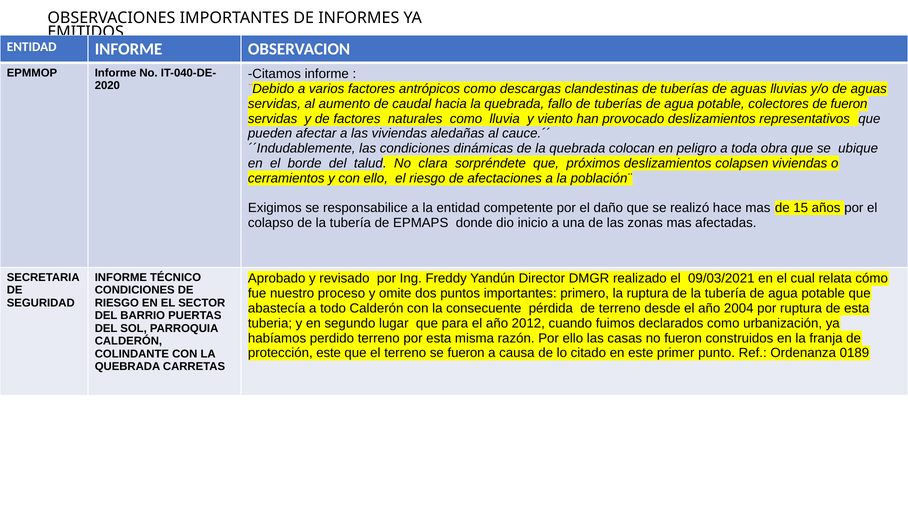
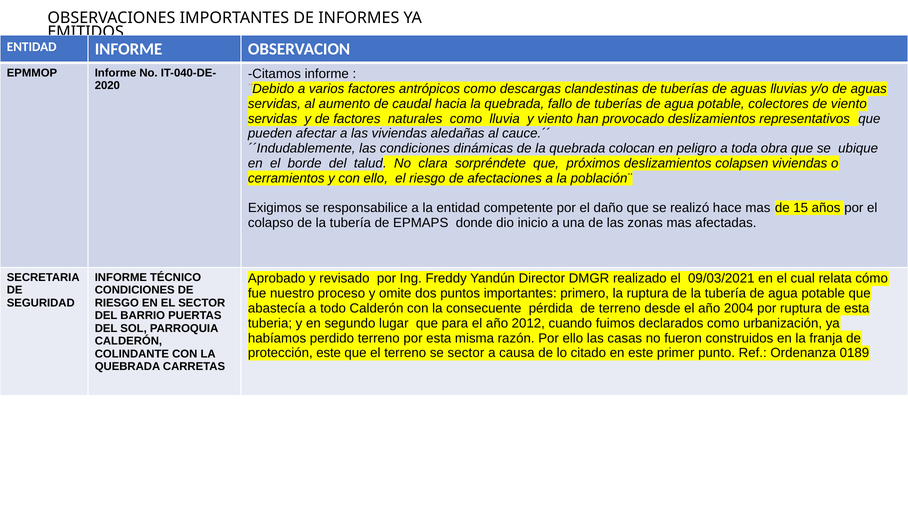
de fueron: fueron -> viento
se fueron: fueron -> sector
